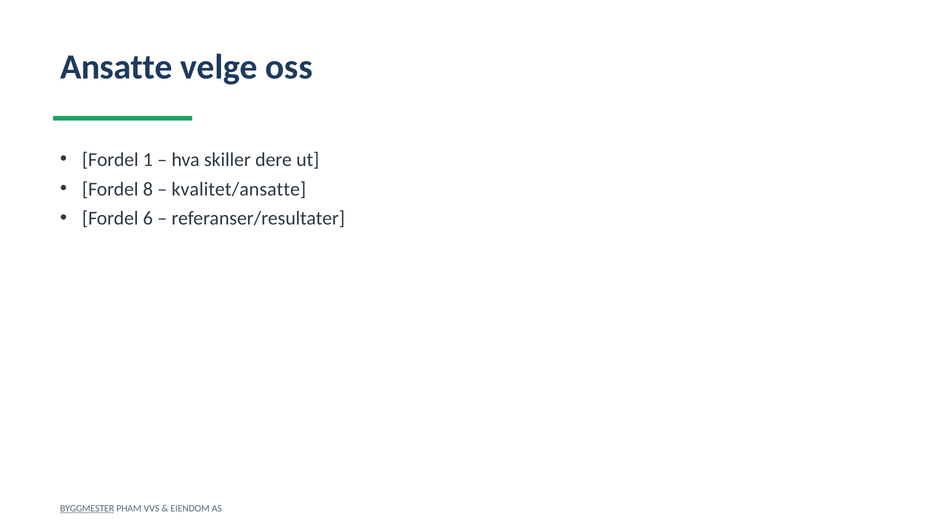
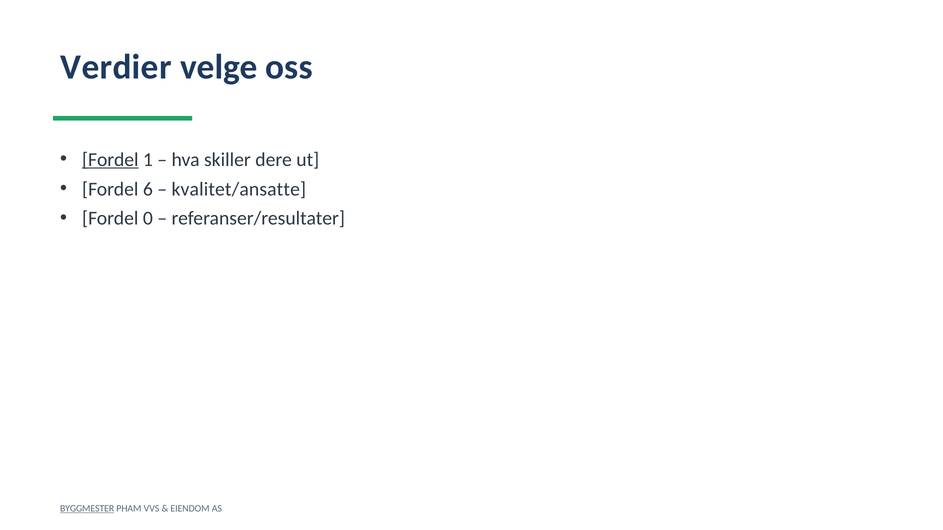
Ansatte: Ansatte -> Verdier
Fordel at (110, 160) underline: none -> present
8: 8 -> 6
6: 6 -> 0
